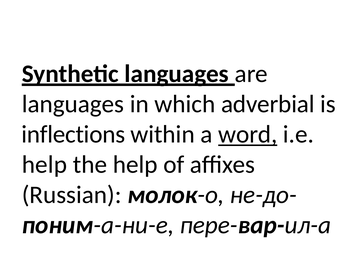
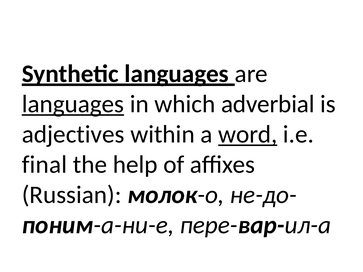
languages at (73, 104) underline: none -> present
inflections: inflections -> adjectives
help at (44, 165): help -> final
